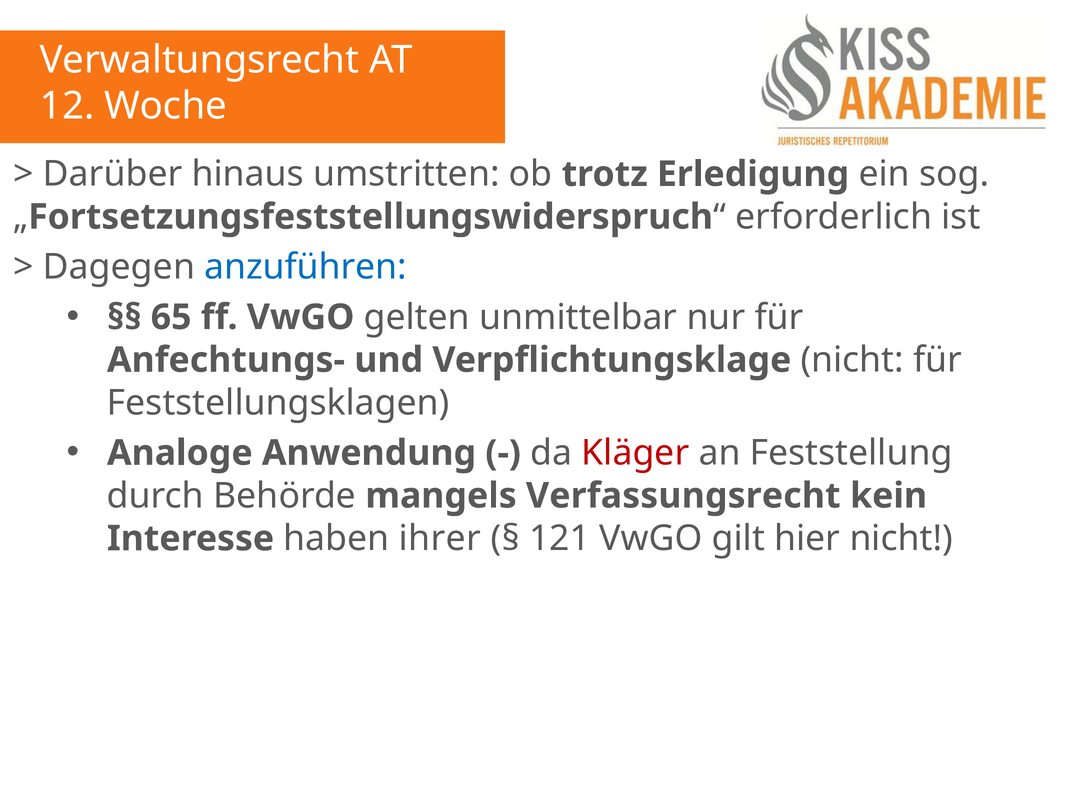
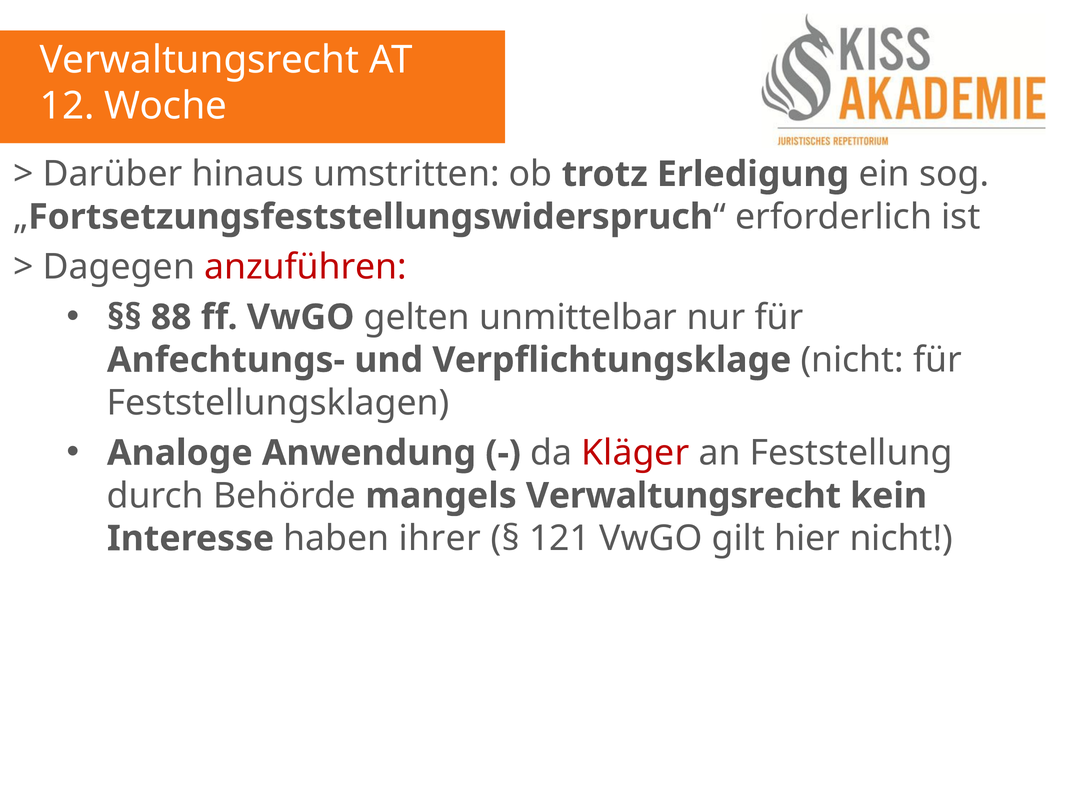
anzuführen colour: blue -> red
65: 65 -> 88
mangels Verfassungsrecht: Verfassungsrecht -> Verwaltungsrecht
